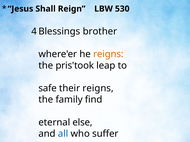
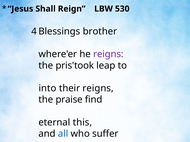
reigns at (108, 54) colour: orange -> purple
safe: safe -> into
family: family -> praise
else: else -> this
